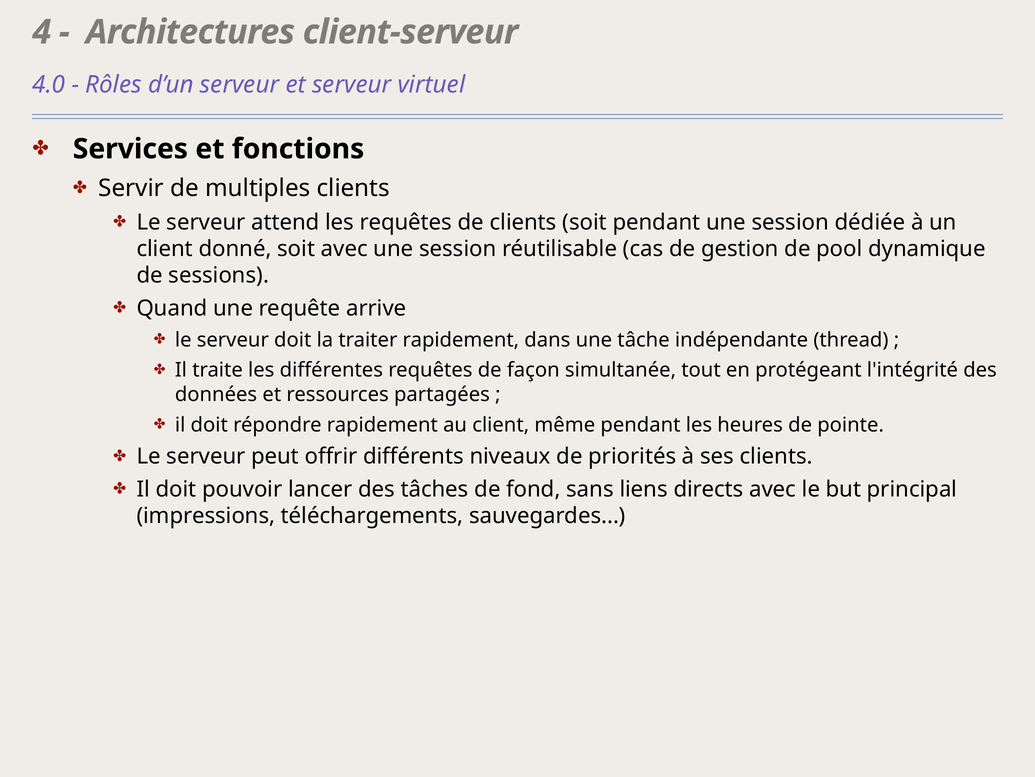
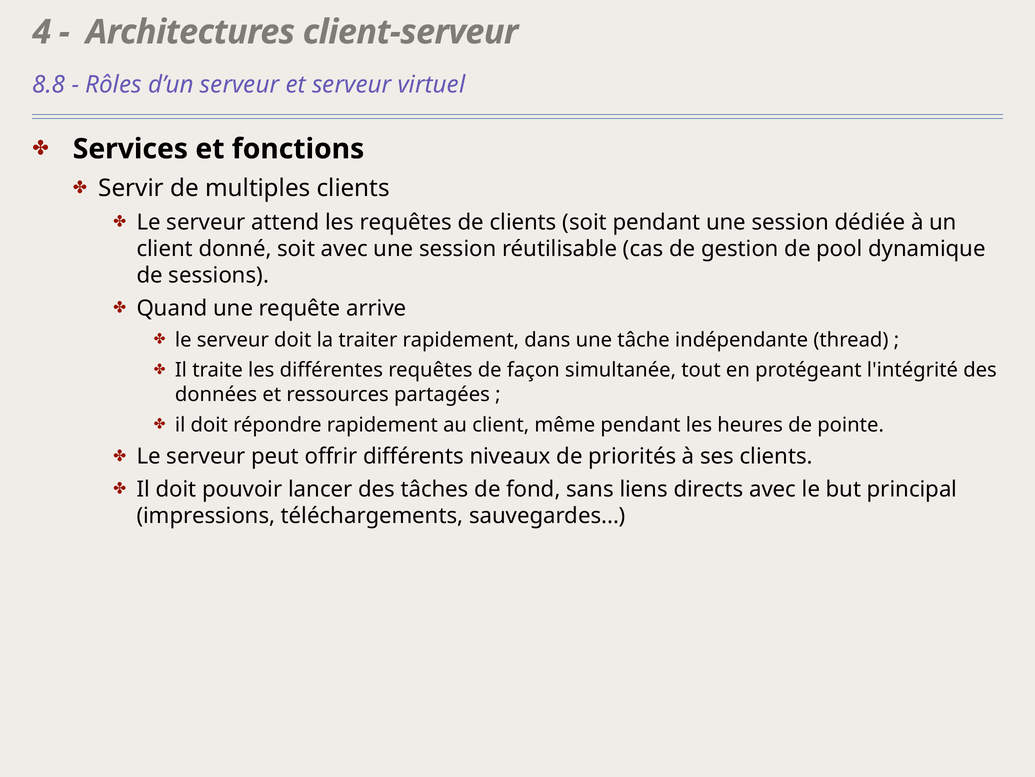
4.0: 4.0 -> 8.8
